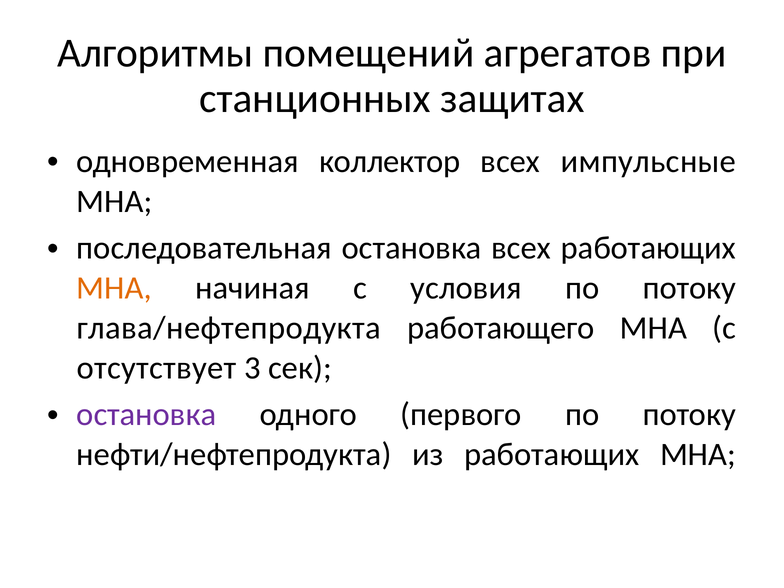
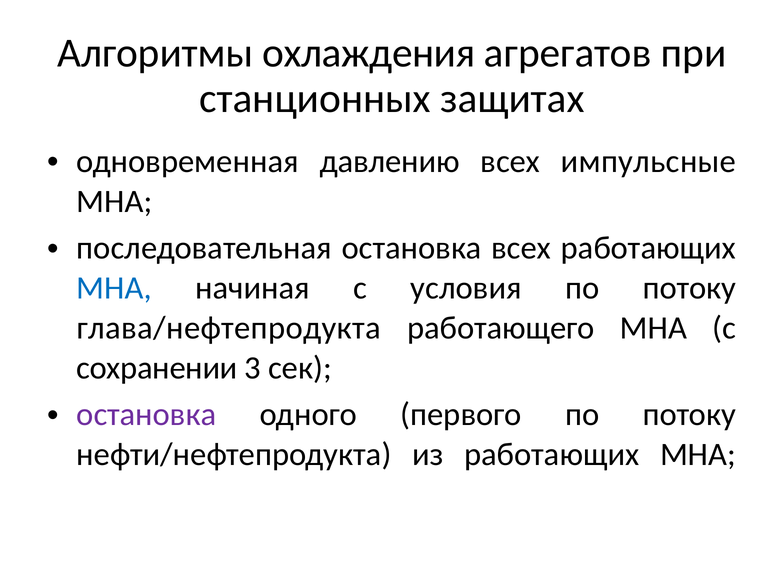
помещений: помещений -> охлаждения
коллектор: коллектор -> давлению
МНА at (114, 288) colour: orange -> blue
отсутствует: отсутствует -> сохранении
